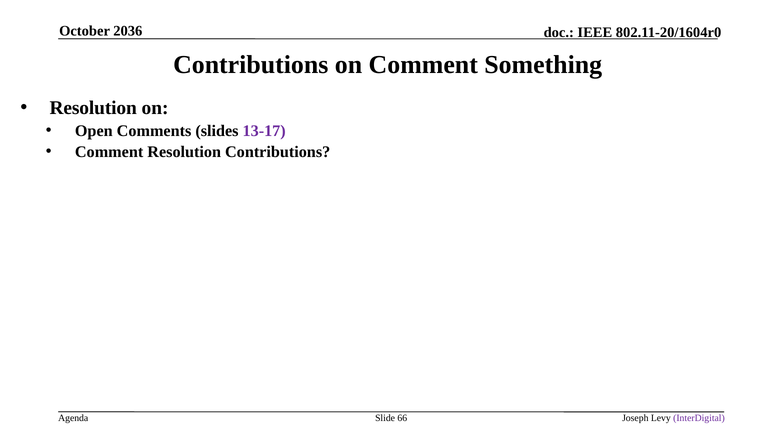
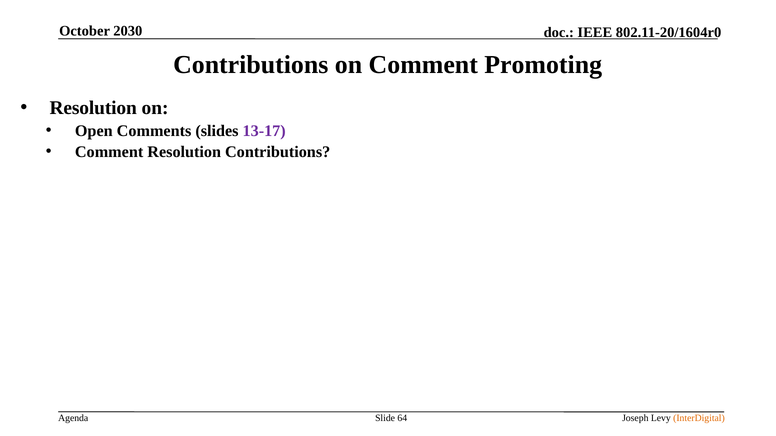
2036: 2036 -> 2030
Something: Something -> Promoting
66: 66 -> 64
InterDigital colour: purple -> orange
